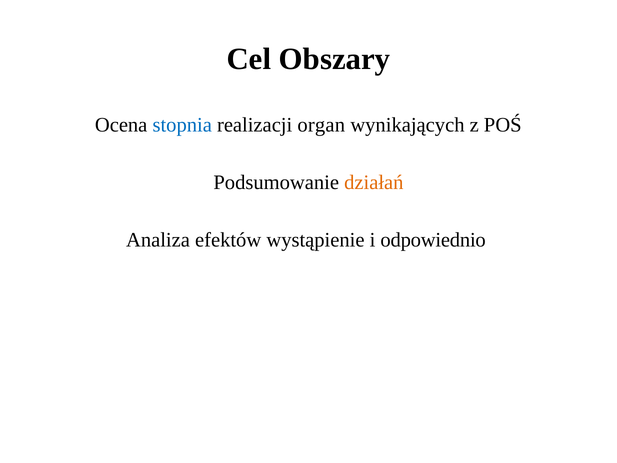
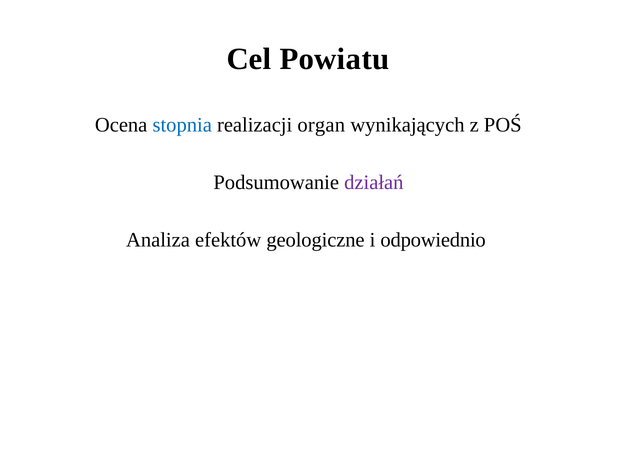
Obszary: Obszary -> Powiatu
działań colour: orange -> purple
wystąpienie: wystąpienie -> geologiczne
